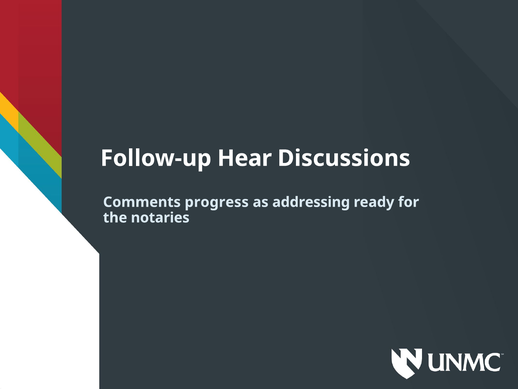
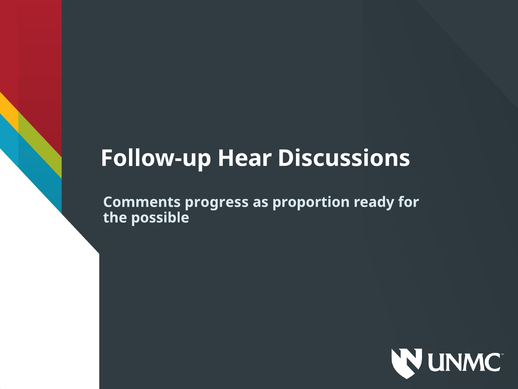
addressing: addressing -> proportion
notaries: notaries -> possible
